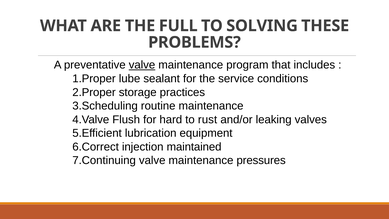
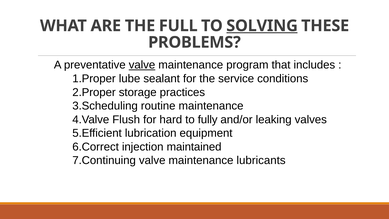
SOLVING underline: none -> present
rust: rust -> fully
pressures: pressures -> lubricants
